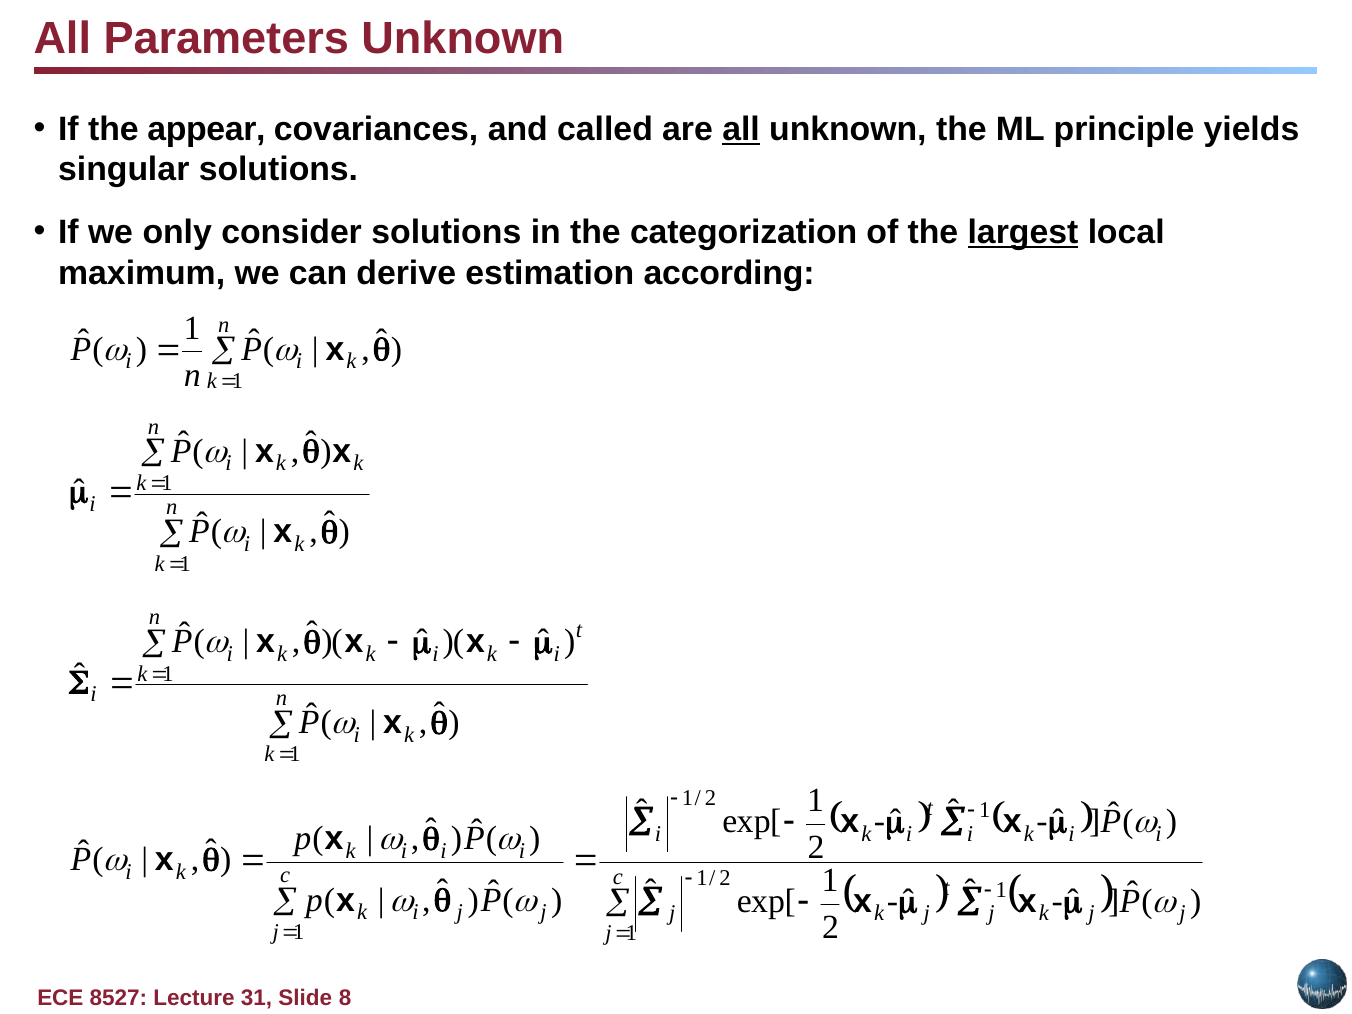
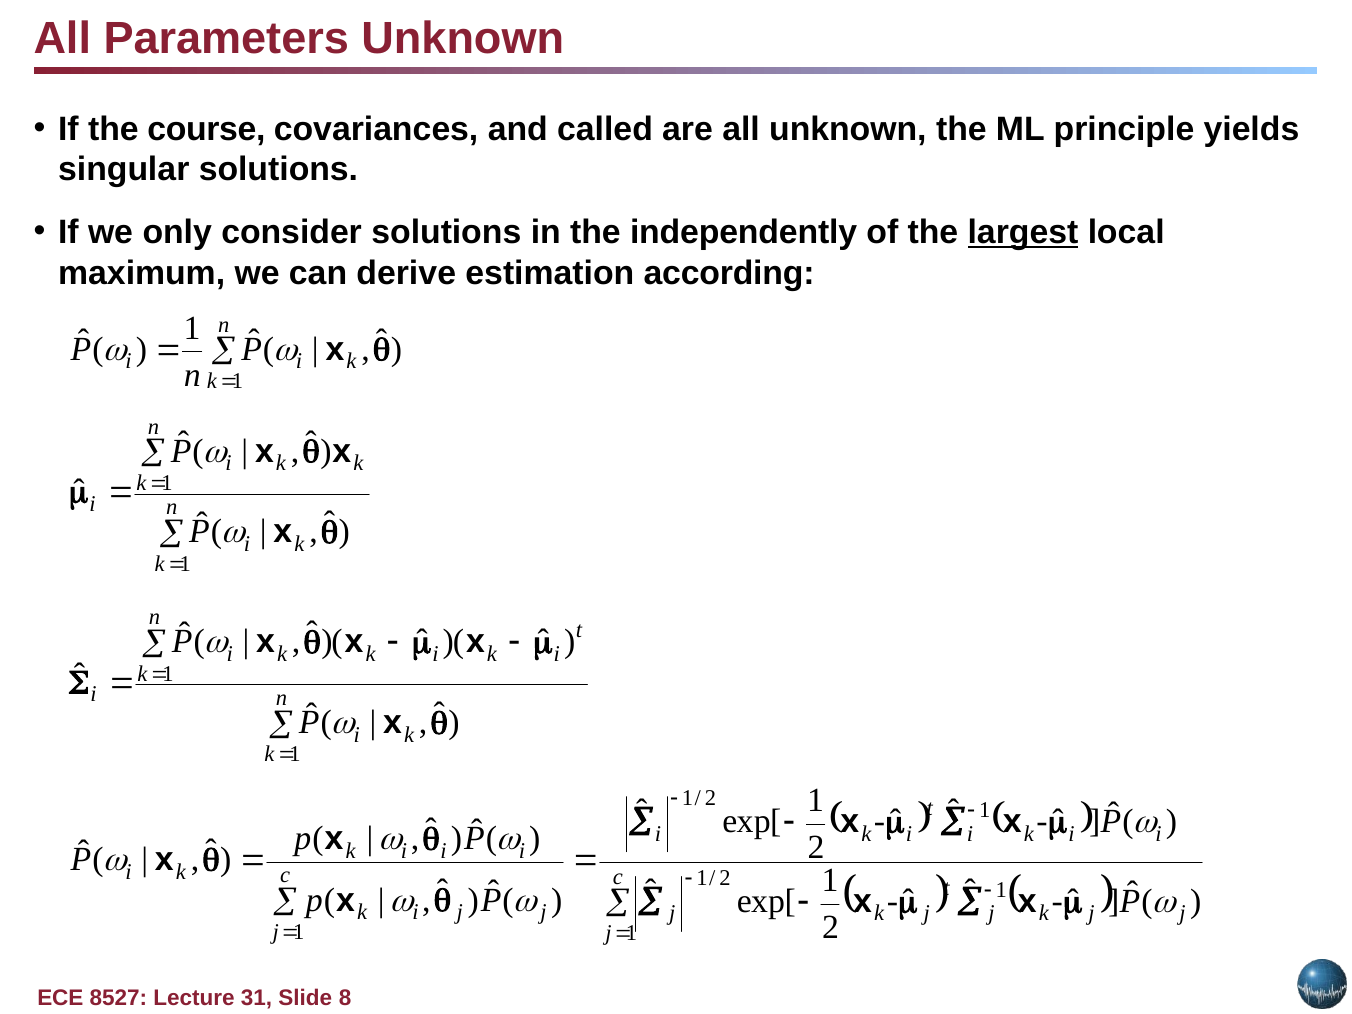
appear: appear -> course
all at (741, 129) underline: present -> none
categorization: categorization -> independently
